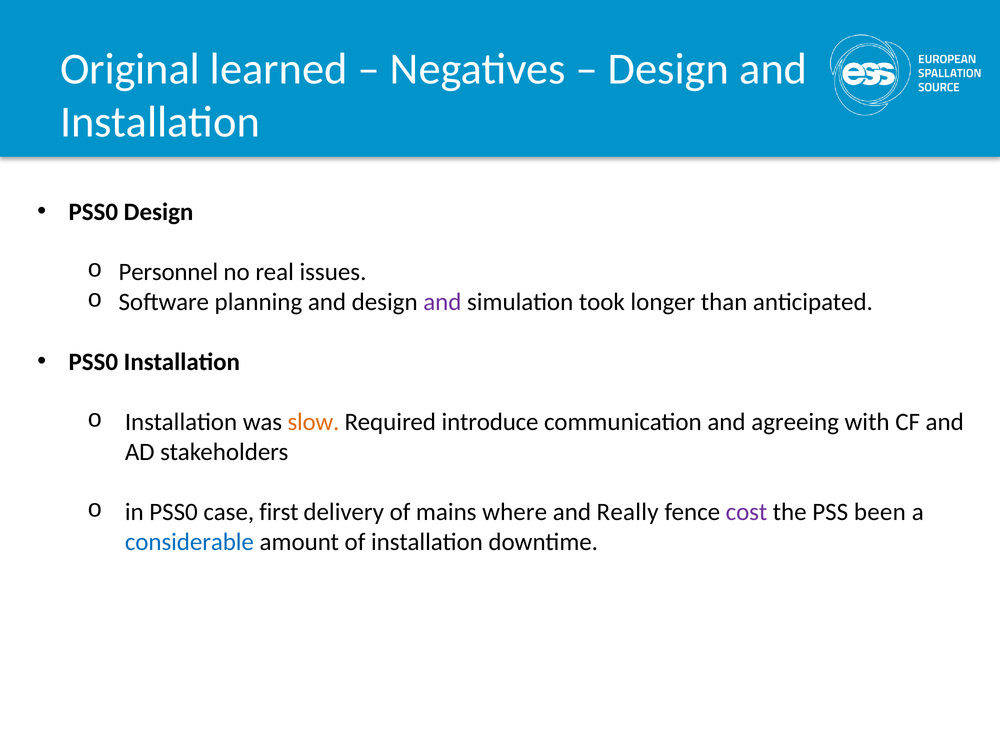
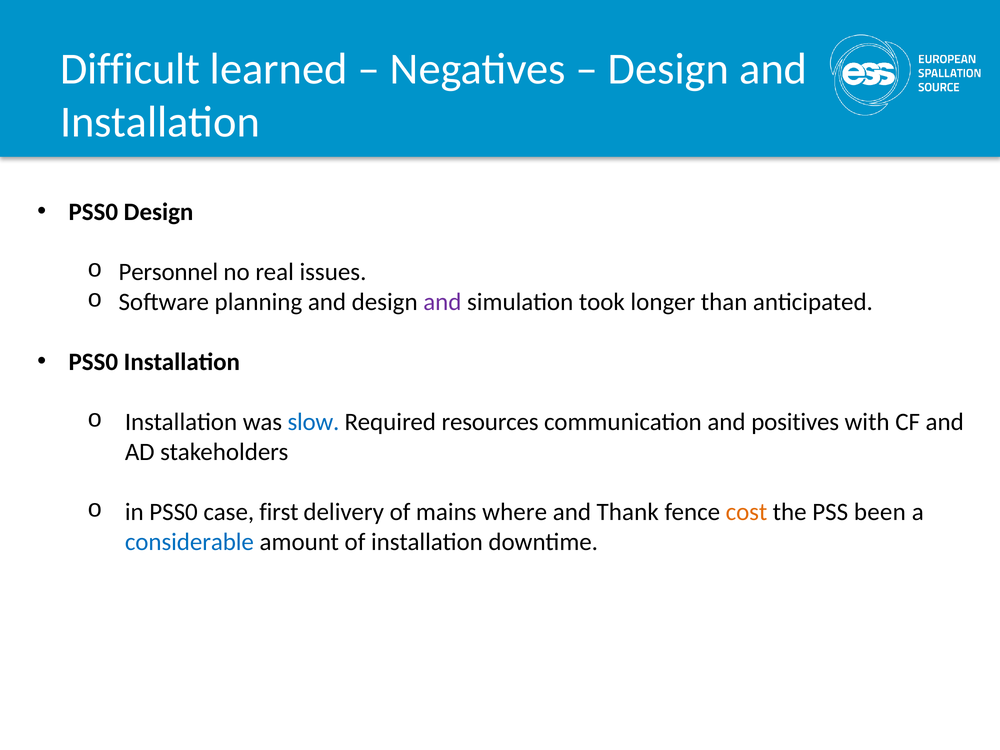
Original: Original -> Difficult
slow colour: orange -> blue
introduce: introduce -> resources
agreeing: agreeing -> positives
Really: Really -> Thank
cost colour: purple -> orange
